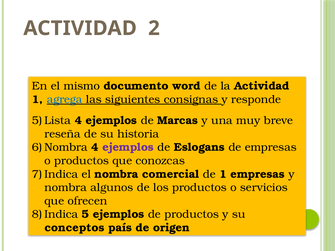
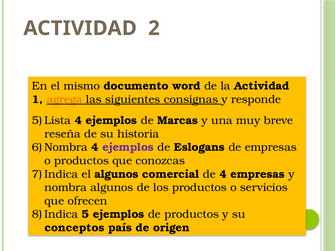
agrega colour: blue -> orange
el nombra: nombra -> algunos
de 1: 1 -> 4
